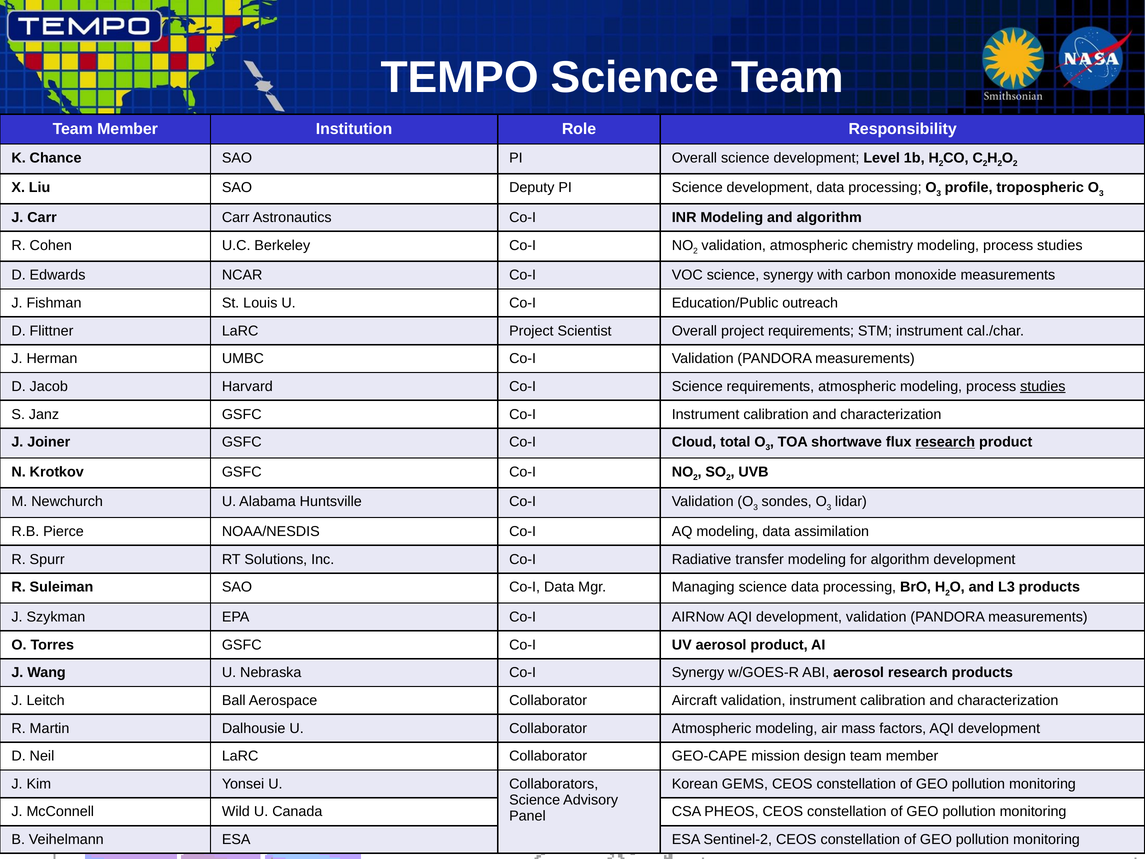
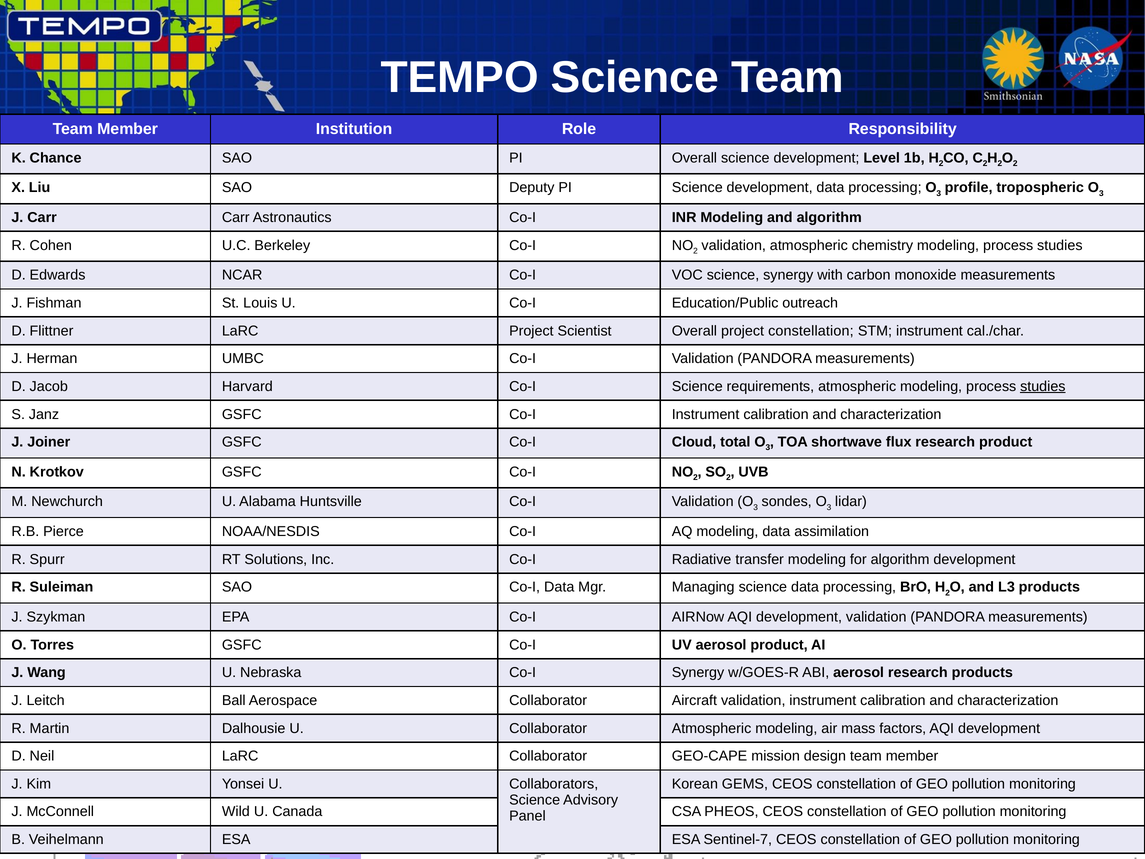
project requirements: requirements -> constellation
research at (945, 442) underline: present -> none
Sentinel-2: Sentinel-2 -> Sentinel-7
